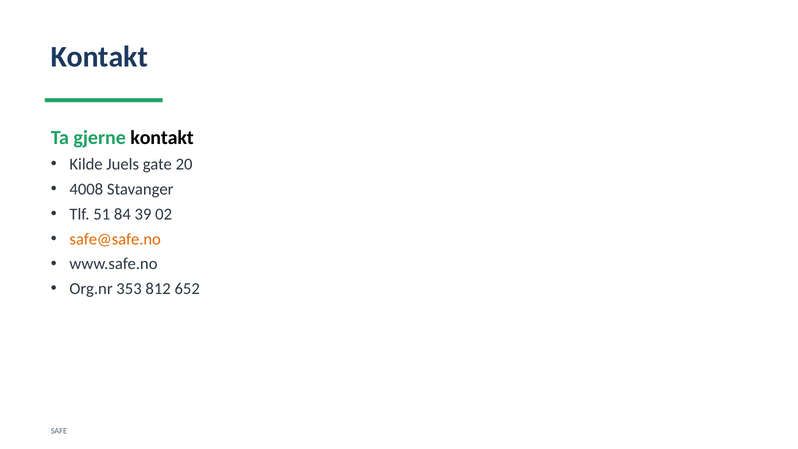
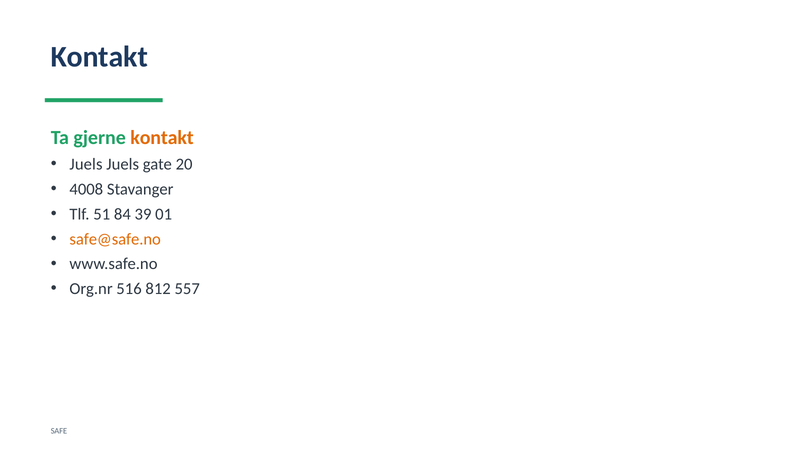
kontakt at (162, 137) colour: black -> orange
Kilde at (86, 164): Kilde -> Juels
02: 02 -> 01
353: 353 -> 516
652: 652 -> 557
